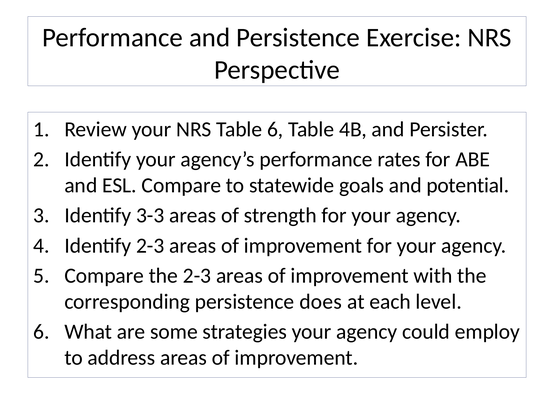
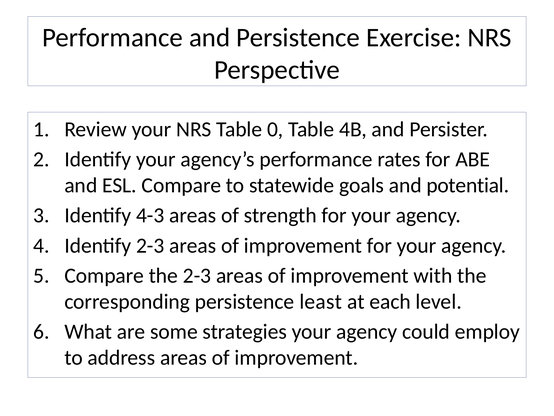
Table 6: 6 -> 0
3-3: 3-3 -> 4-3
does: does -> least
